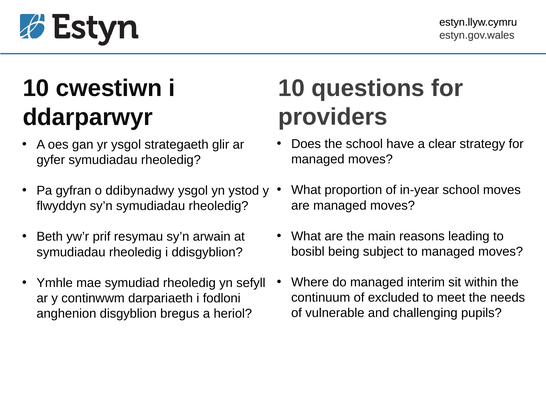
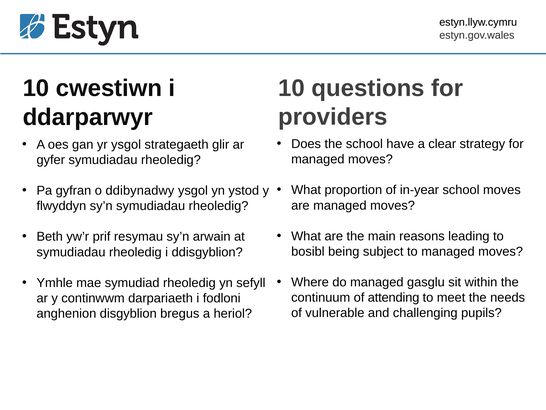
interim: interim -> gasglu
excluded: excluded -> attending
